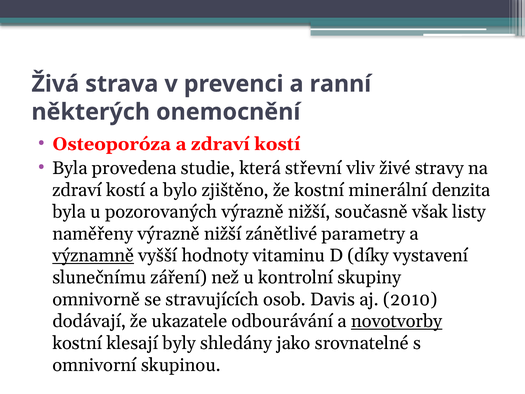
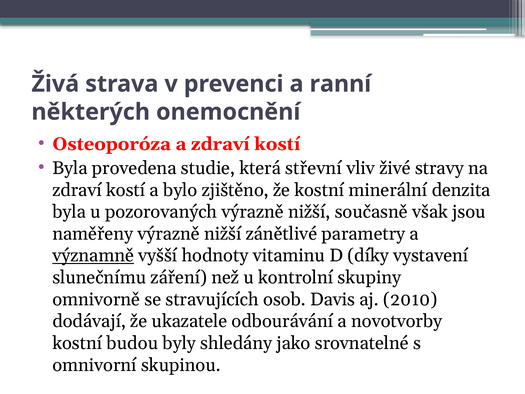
listy: listy -> jsou
novotvorby underline: present -> none
klesají: klesají -> budou
